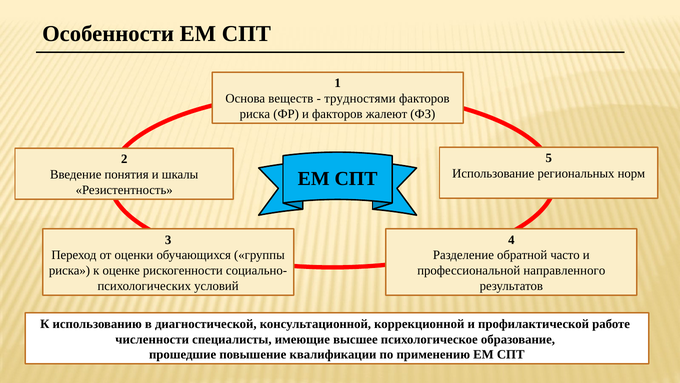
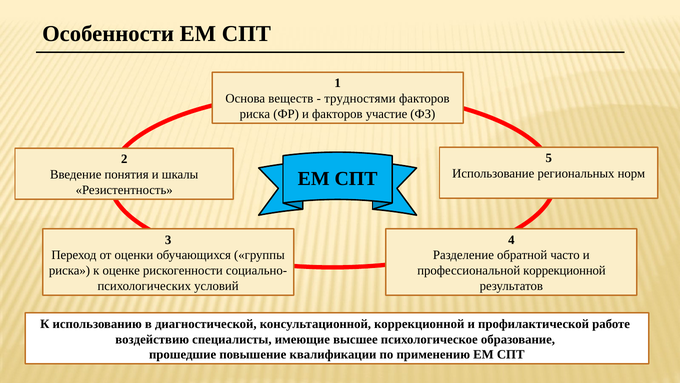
жалеют: жалеют -> участие
профессиональной направленного: направленного -> коррекционной
численности: численности -> воздействию
